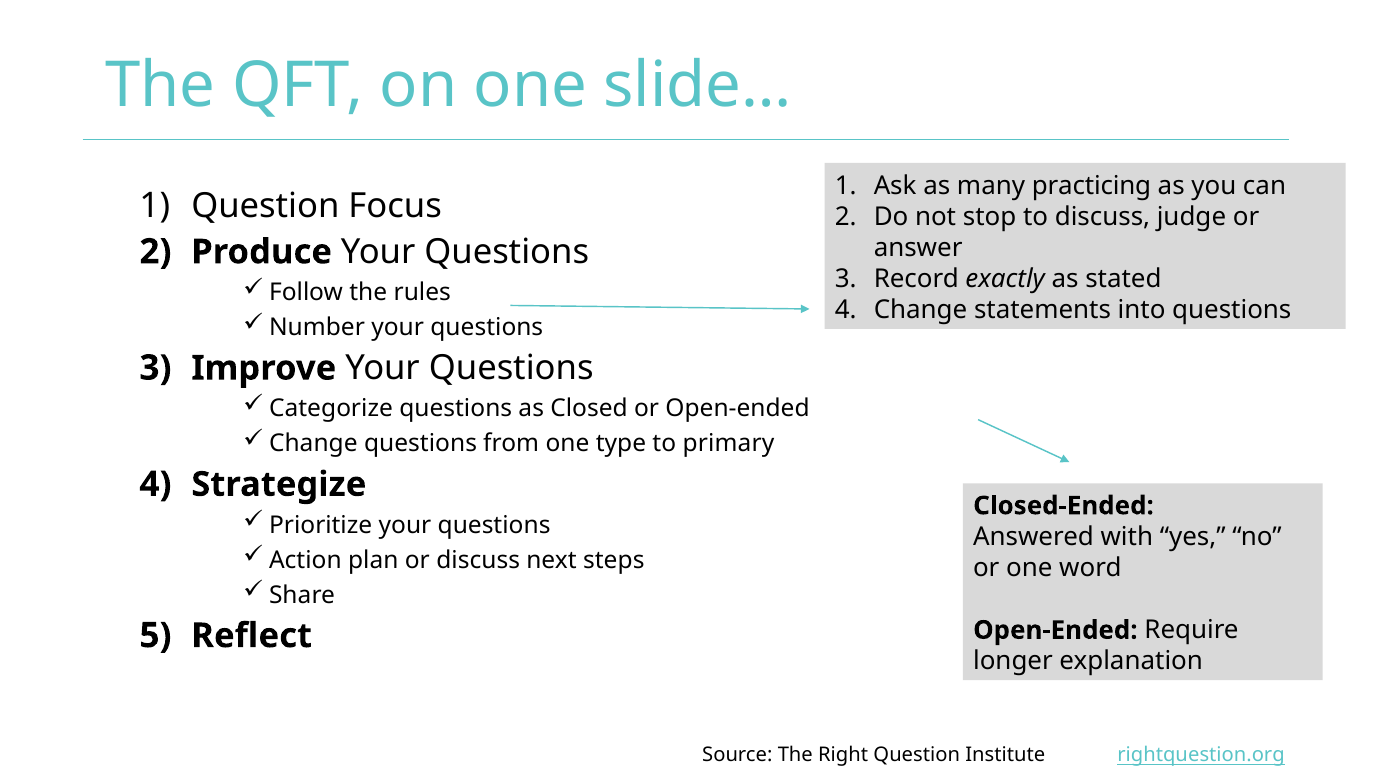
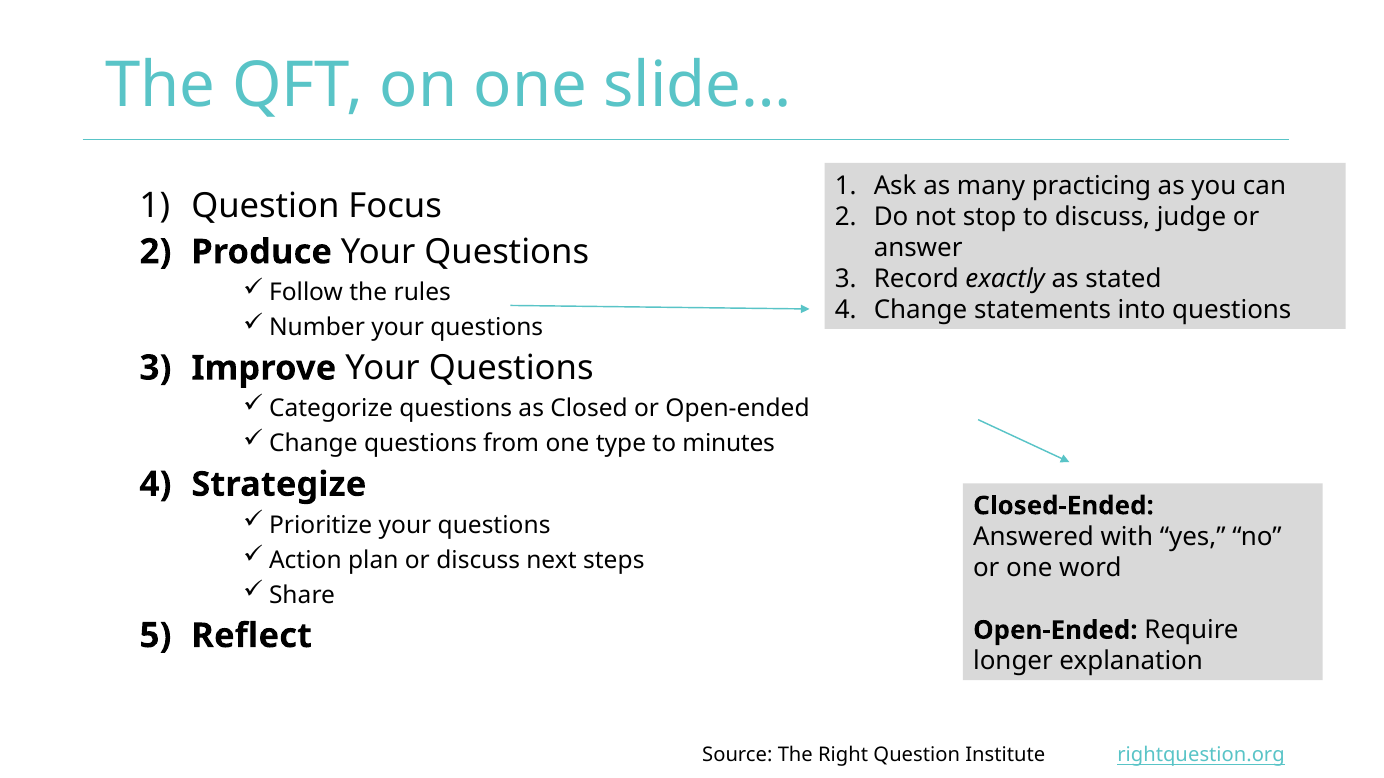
primary: primary -> minutes
